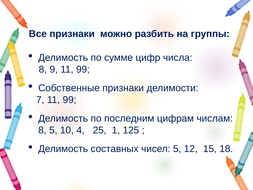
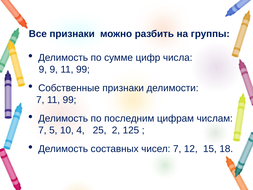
8 at (43, 69): 8 -> 9
8 at (42, 130): 8 -> 7
1: 1 -> 2
чисел 5: 5 -> 7
